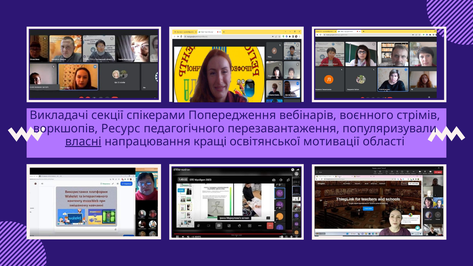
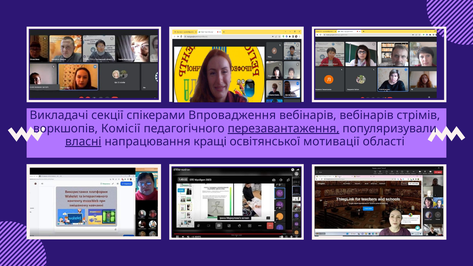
Попередження: Попередження -> Впровадження
вебінарів воєнного: воєнного -> вебінарів
Ресурс: Ресурс -> Комісії
перезавантаження underline: none -> present
